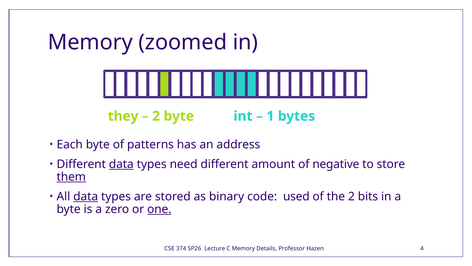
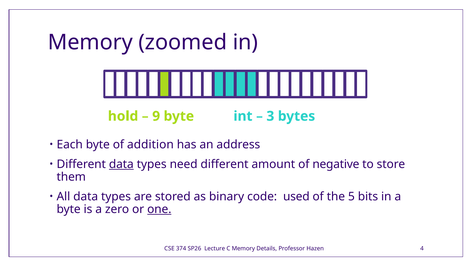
they: they -> hold
2 at (156, 116): 2 -> 9
1: 1 -> 3
patterns: patterns -> addition
them underline: present -> none
data at (86, 196) underline: present -> none
the 2: 2 -> 5
